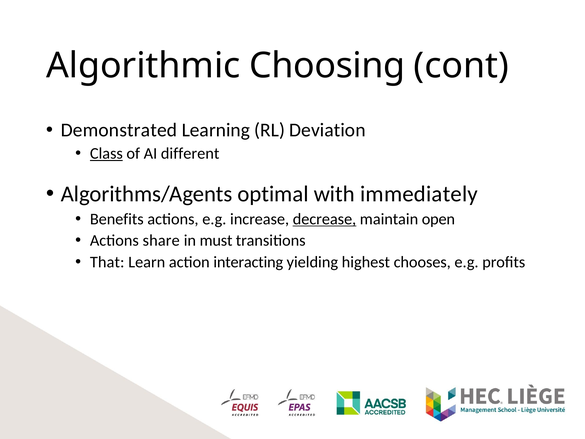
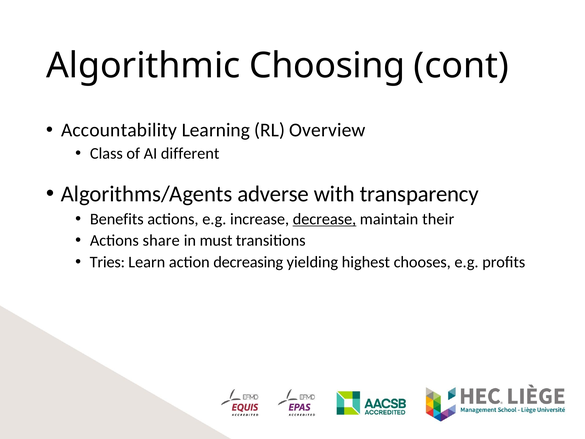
Demonstrated: Demonstrated -> Accountability
Deviation: Deviation -> Overview
Class underline: present -> none
optimal: optimal -> adverse
immediately: immediately -> transparency
open: open -> their
That: That -> Tries
interacting: interacting -> decreasing
